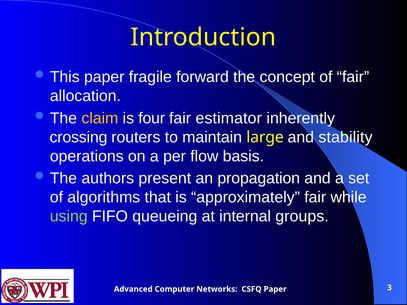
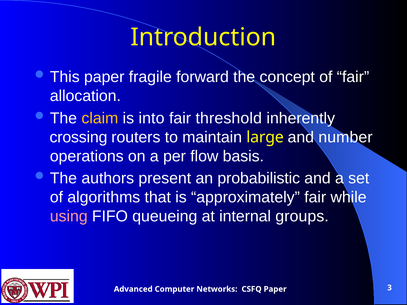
four: four -> into
estimator: estimator -> threshold
stability: stability -> number
propagation: propagation -> probabilistic
using colour: light green -> pink
